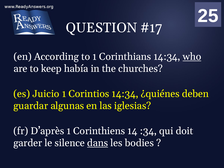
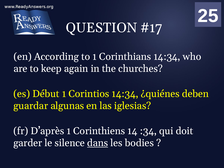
who underline: present -> none
había: había -> again
Juicio: Juicio -> Début
